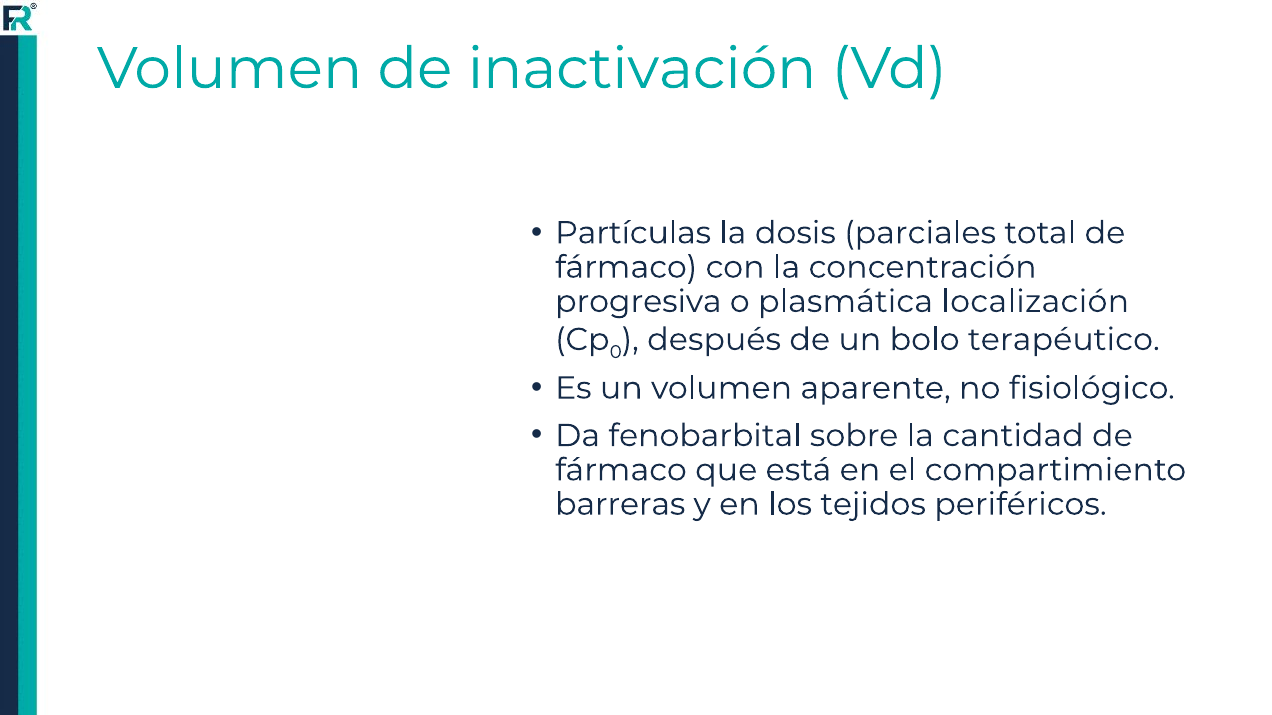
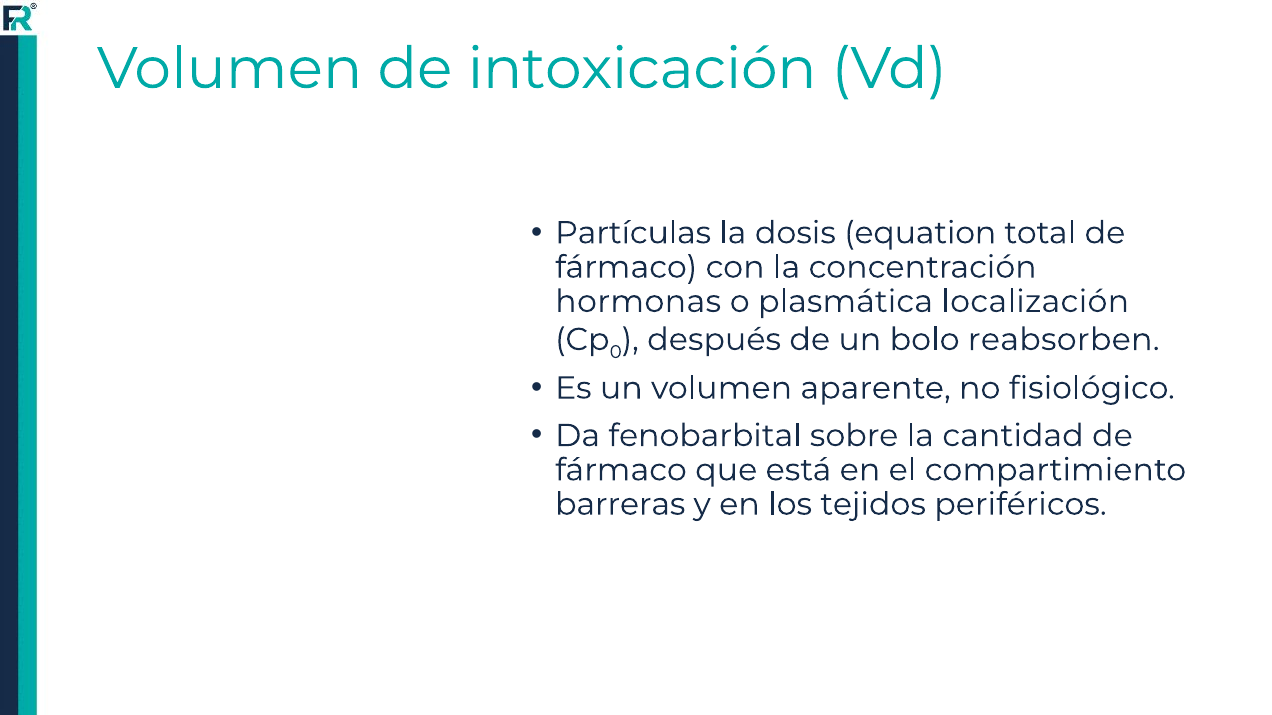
inactivación: inactivación -> intoxicación
parciales: parciales -> equation
progresiva: progresiva -> hormonas
terapéutico: terapéutico -> reabsorben
